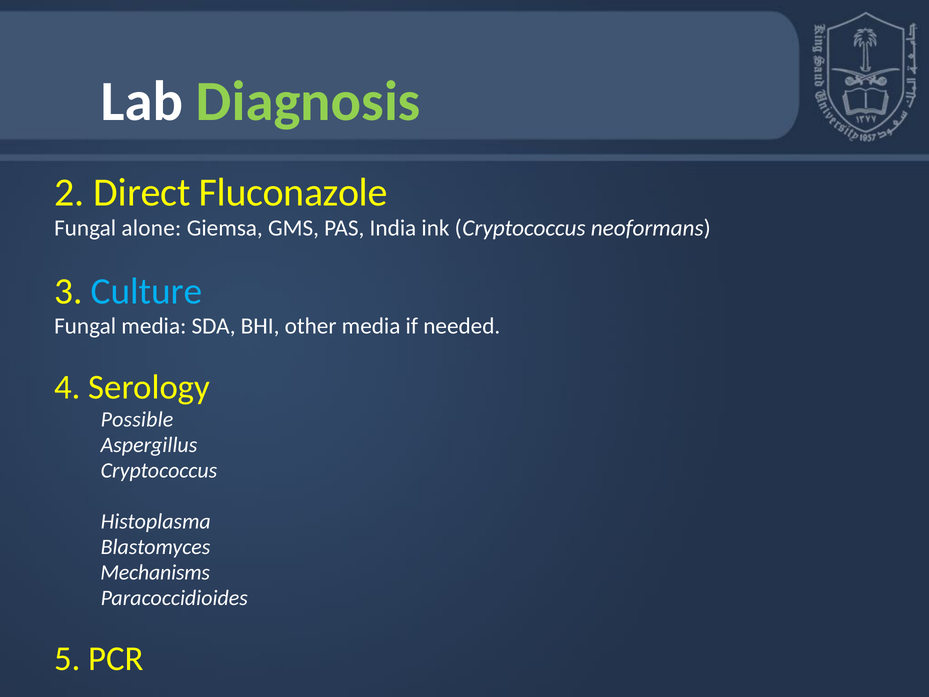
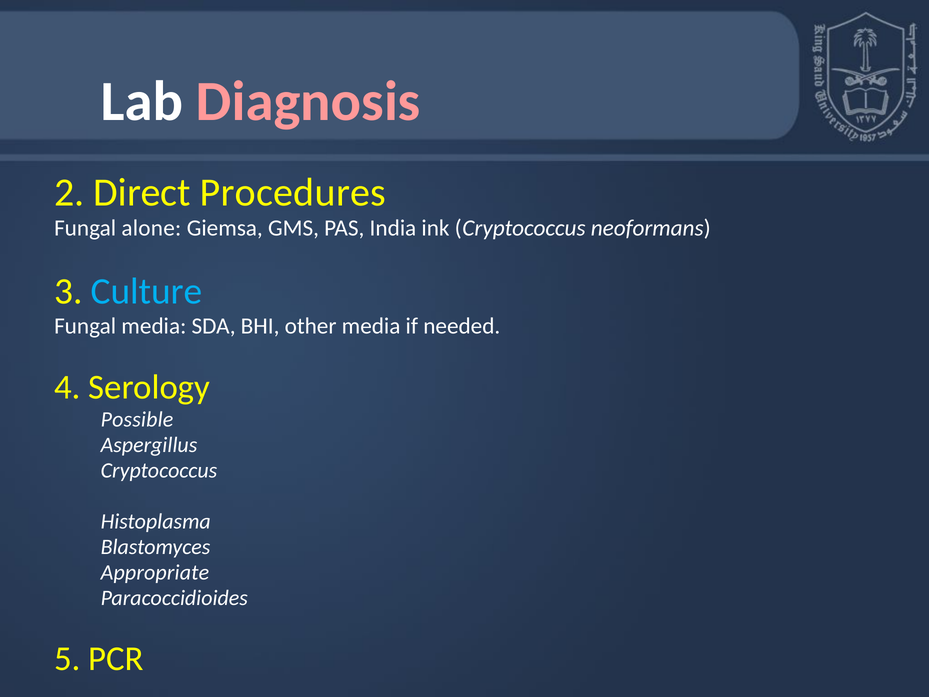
Diagnosis colour: light green -> pink
Fluconazole: Fluconazole -> Procedures
Mechanisms: Mechanisms -> Appropriate
